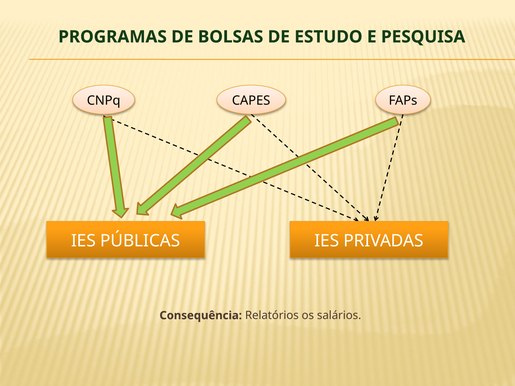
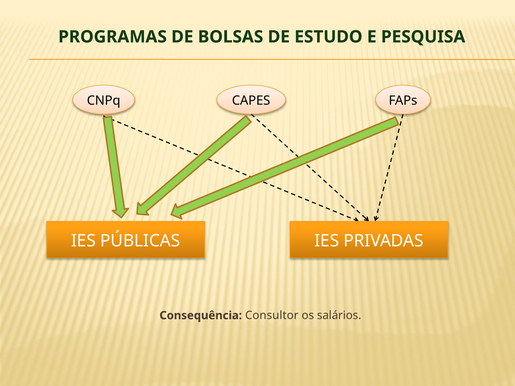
Relatórios: Relatórios -> Consultor
